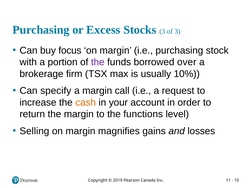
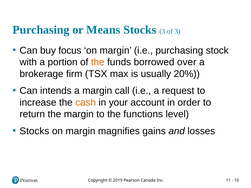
Excess: Excess -> Means
the at (98, 62) colour: purple -> orange
10%: 10% -> 20%
specify: specify -> intends
Selling at (34, 131): Selling -> Stocks
